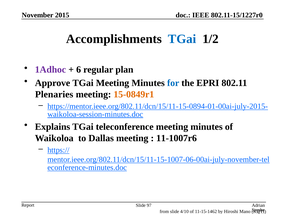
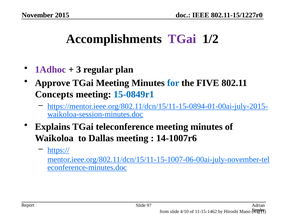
TGai at (182, 39) colour: blue -> purple
6: 6 -> 3
EPRI: EPRI -> FIVE
Plenaries: Plenaries -> Concepts
15-0849r1 colour: orange -> blue
11-1007r6: 11-1007r6 -> 14-1007r6
